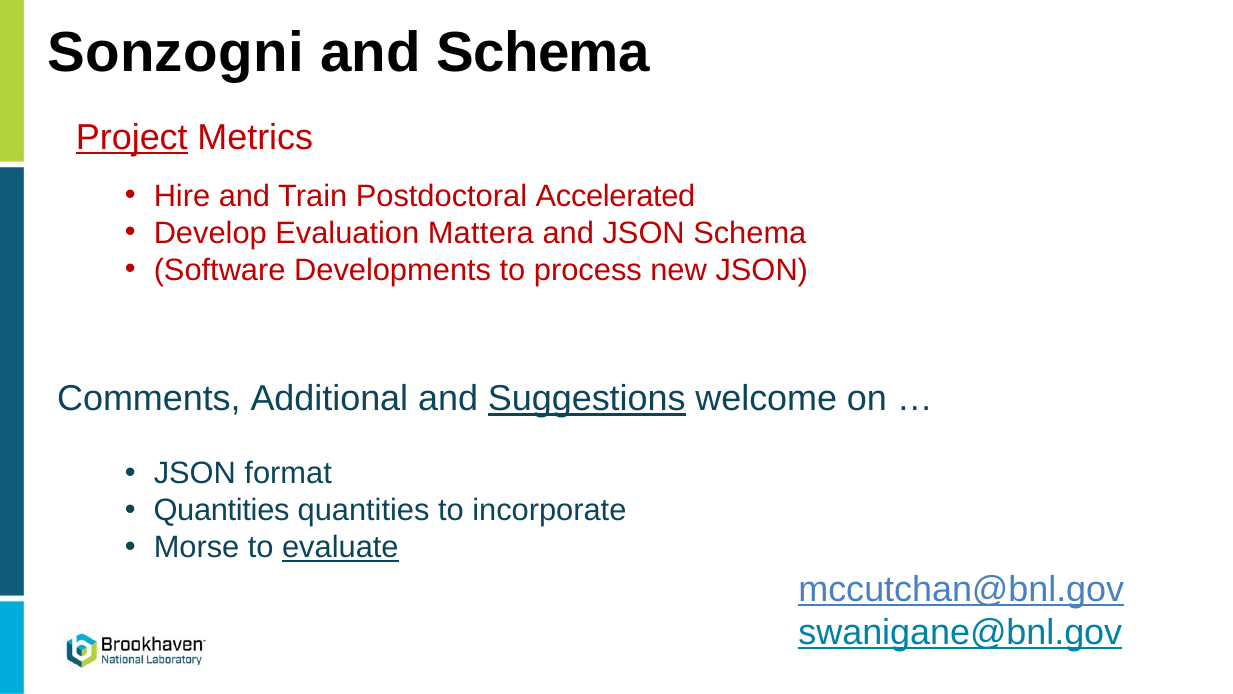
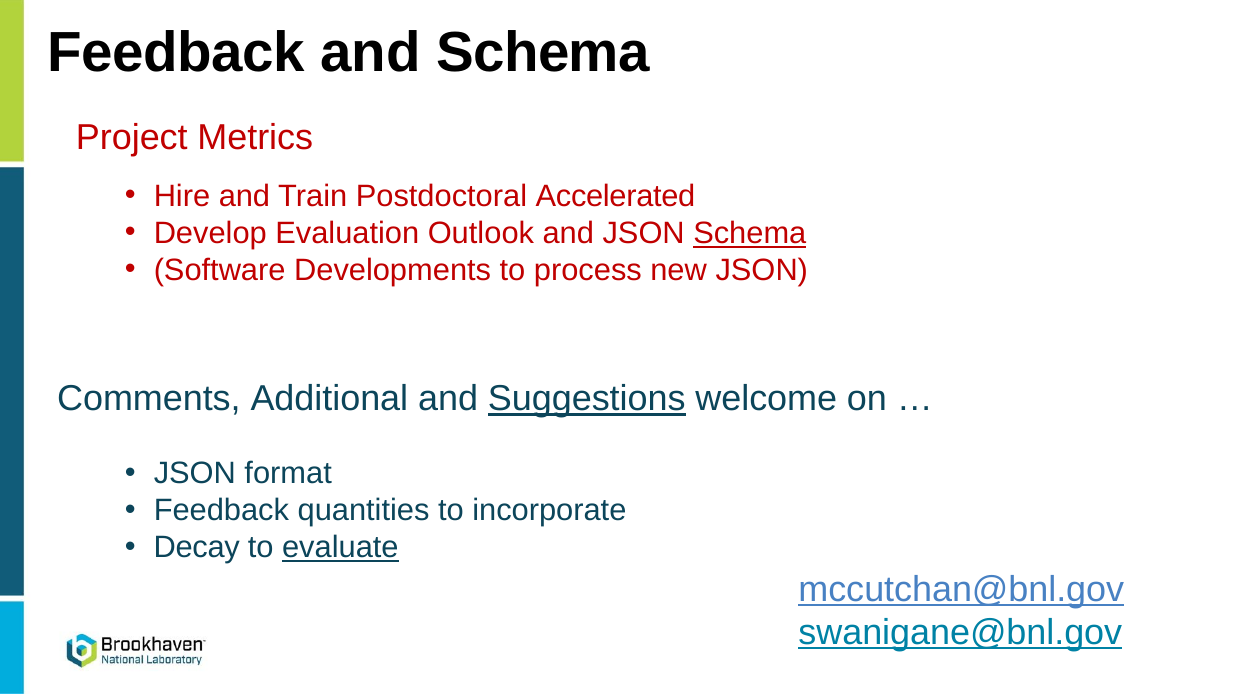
Sonzogni at (176, 53): Sonzogni -> Feedback
Project underline: present -> none
Mattera: Mattera -> Outlook
Schema at (750, 233) underline: none -> present
Quantities at (222, 510): Quantities -> Feedback
Morse: Morse -> Decay
